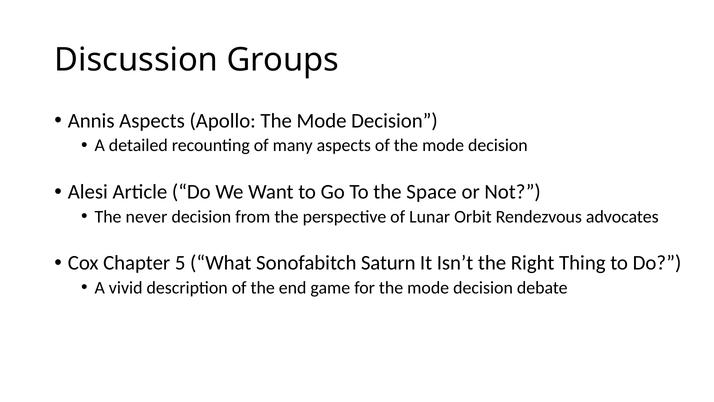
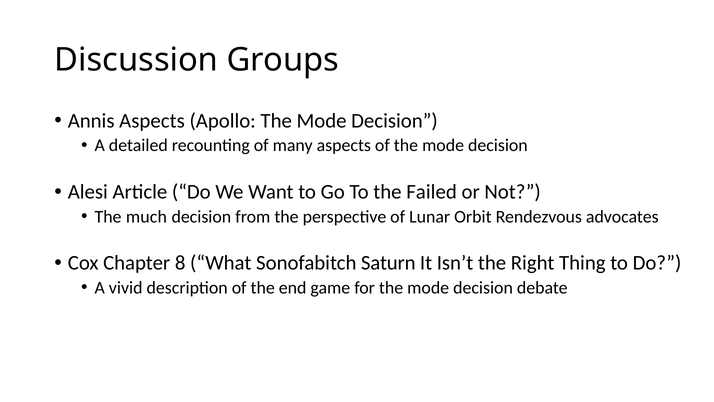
Space: Space -> Failed
never: never -> much
5: 5 -> 8
